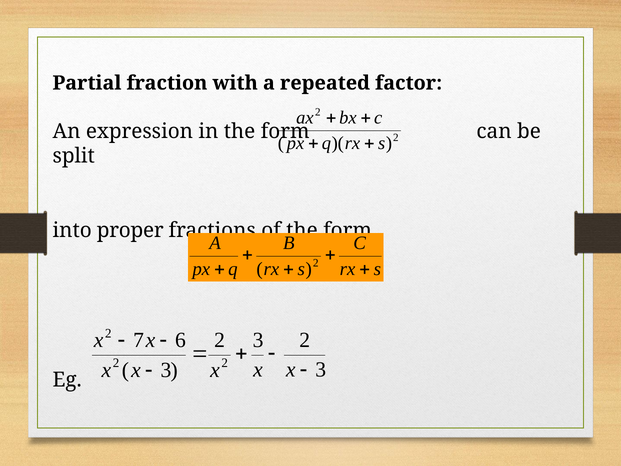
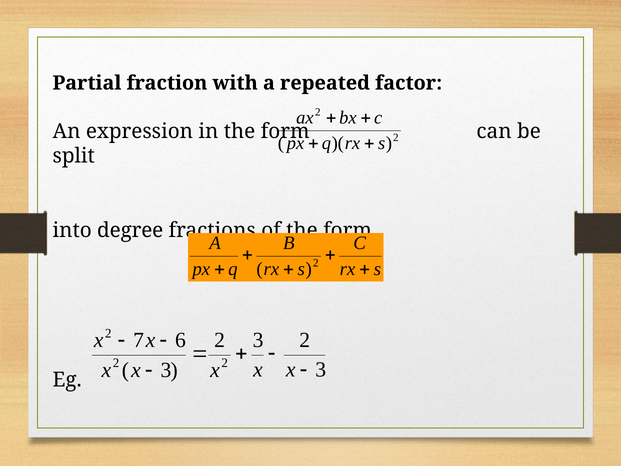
proper: proper -> degree
